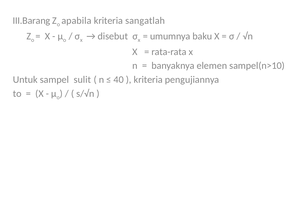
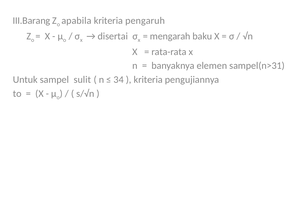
sangatlah: sangatlah -> pengaruh
disebut: disebut -> disertai
umumnya: umumnya -> mengarah
sampel(n>10: sampel(n>10 -> sampel(n>31
40: 40 -> 34
